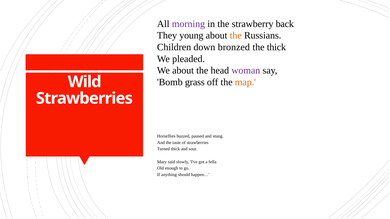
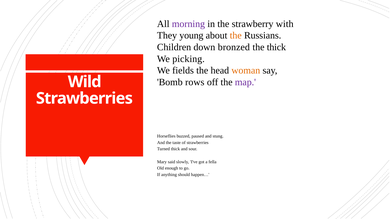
back: back -> with
pleaded: pleaded -> picking
We about: about -> fields
woman colour: purple -> orange
grass: grass -> rows
map colour: orange -> purple
